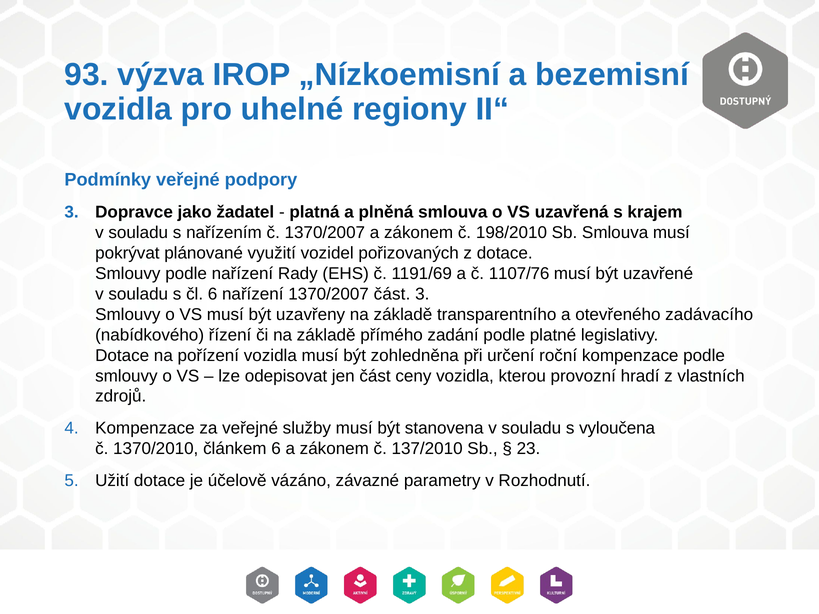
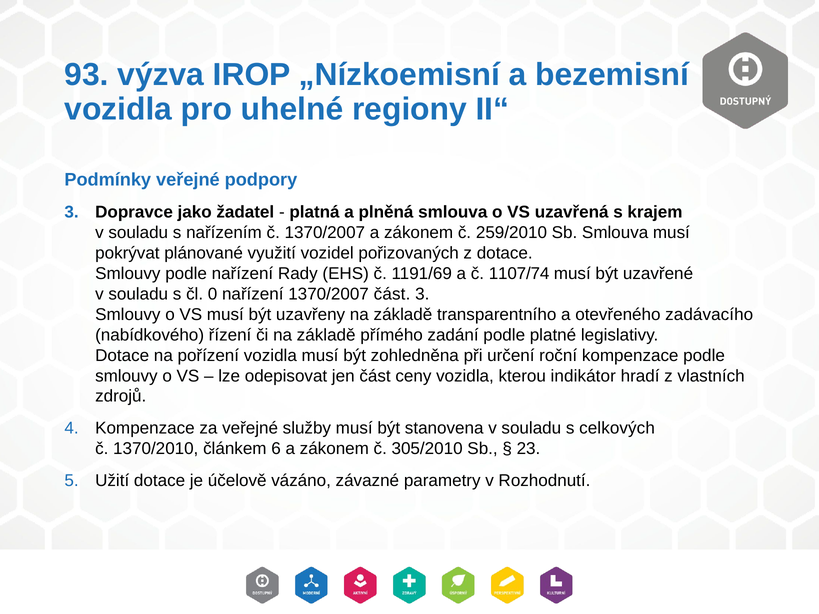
198/2010: 198/2010 -> 259/2010
1107/76: 1107/76 -> 1107/74
čl 6: 6 -> 0
provozní: provozní -> indikátor
vyloučena: vyloučena -> celkových
137/2010: 137/2010 -> 305/2010
